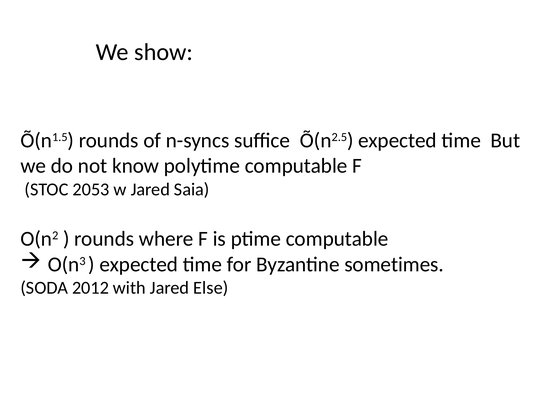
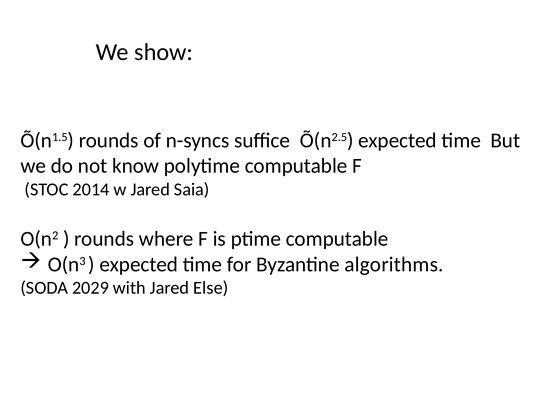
2053: 2053 -> 2014
sometimes: sometimes -> algorithms
2012: 2012 -> 2029
